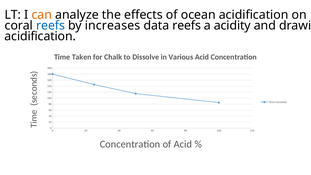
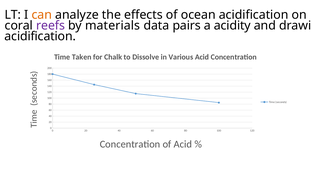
reefs at (51, 26) colour: blue -> purple
increases: increases -> materials
data reefs: reefs -> pairs
